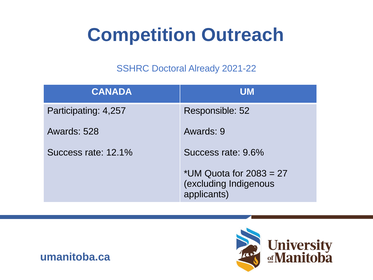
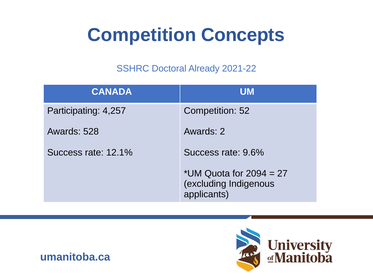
Outreach: Outreach -> Concepts
Responsible at (210, 111): Responsible -> Competition
9: 9 -> 2
2083: 2083 -> 2094
